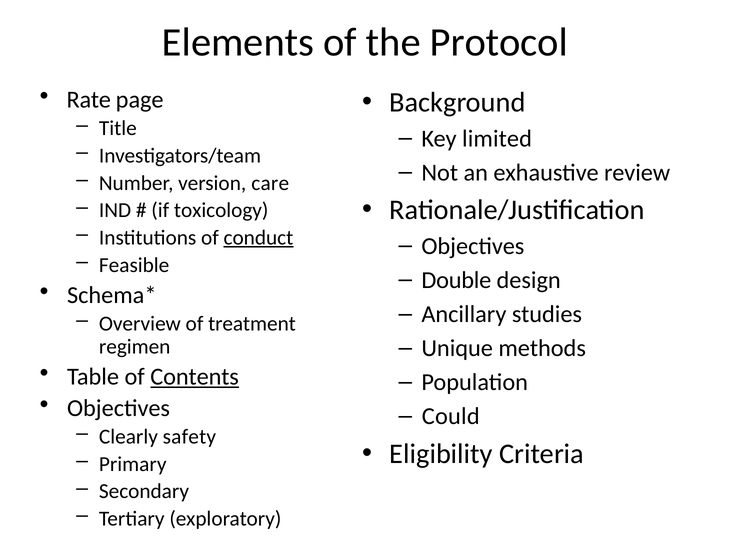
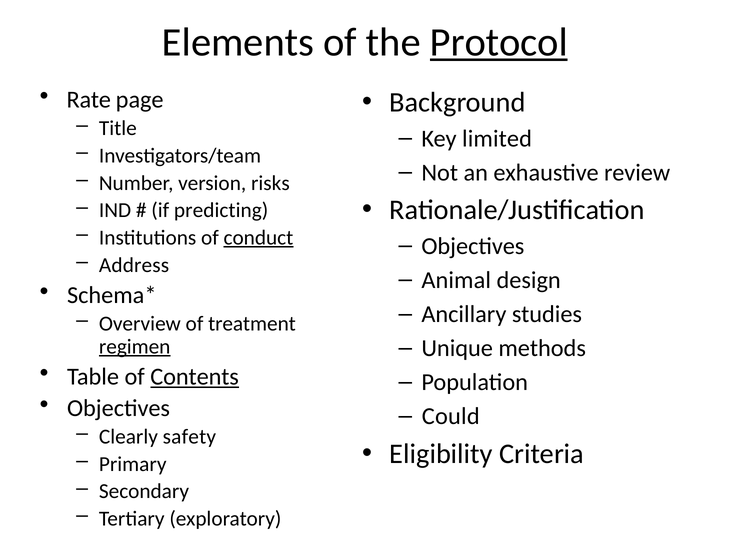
Protocol underline: none -> present
care: care -> risks
toxicology: toxicology -> predicting
Feasible: Feasible -> Address
Double: Double -> Animal
regimen underline: none -> present
